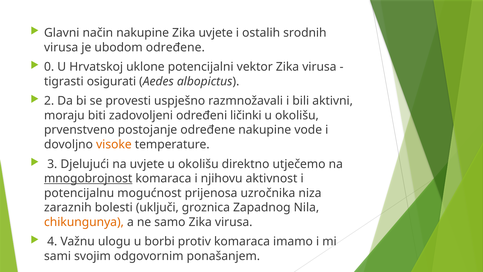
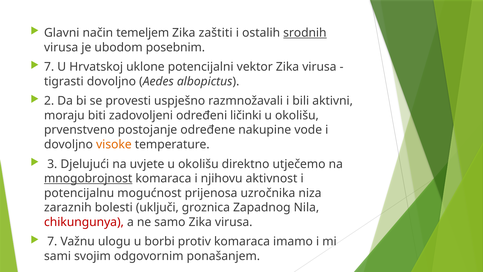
način nakupine: nakupine -> temeljem
Zika uvjete: uvjete -> zaštiti
srodnih underline: none -> present
ubodom određene: određene -> posebnim
0 at (49, 67): 0 -> 7
tigrasti osigurati: osigurati -> dovoljno
chikungunya colour: orange -> red
4 at (52, 241): 4 -> 7
